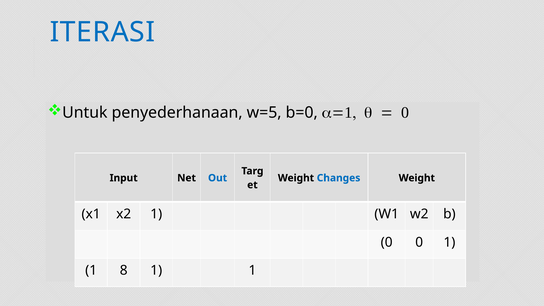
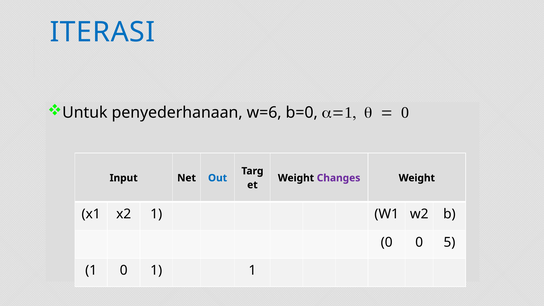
w=5: w=5 -> w=6
Changes colour: blue -> purple
0 1: 1 -> 5
1 8: 8 -> 0
